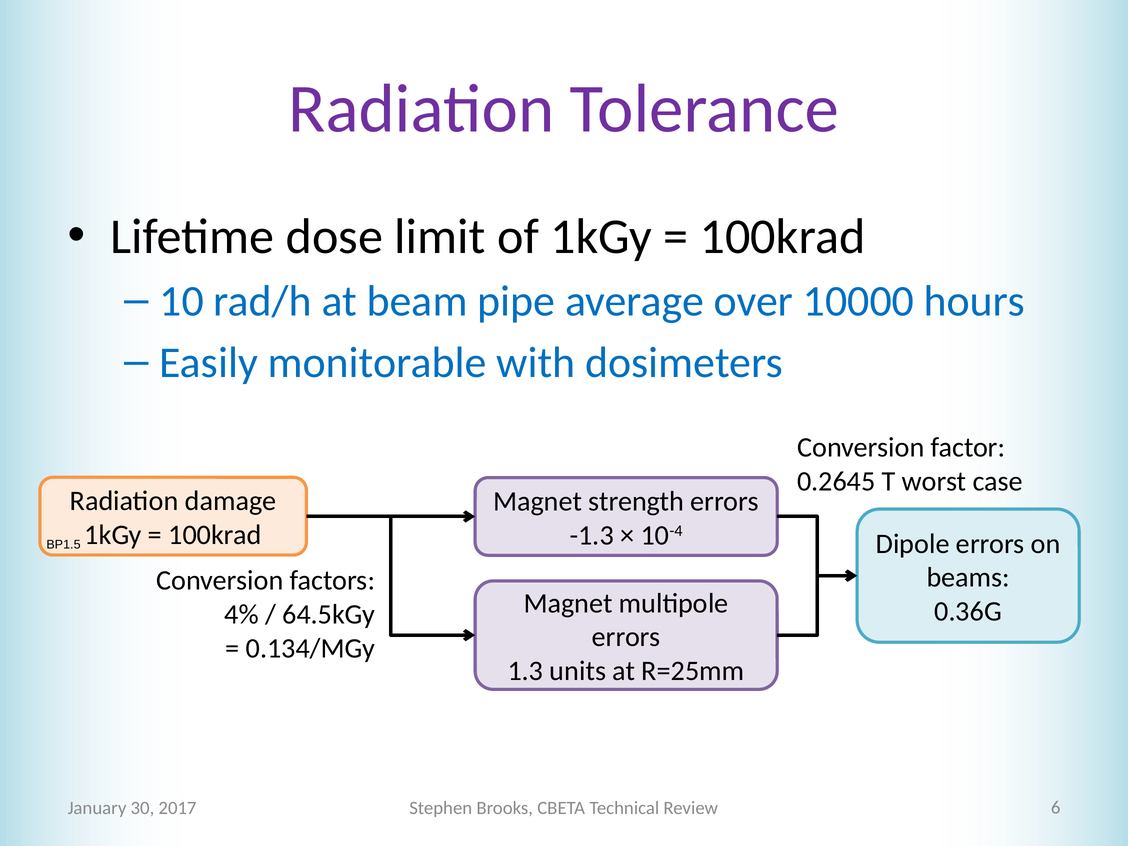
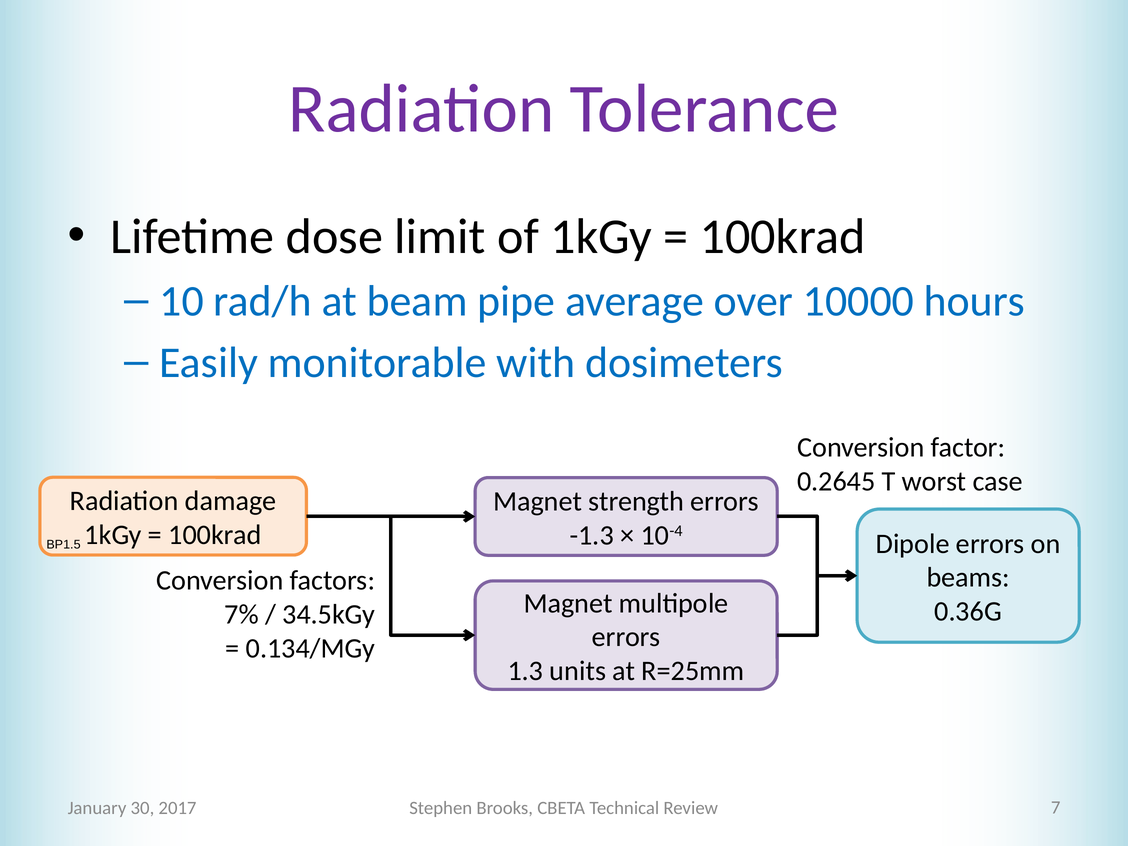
4%: 4% -> 7%
64.5kGy: 64.5kGy -> 34.5kGy
6: 6 -> 7
